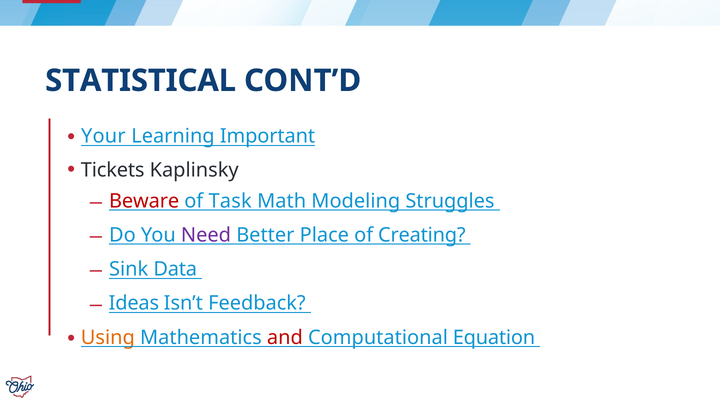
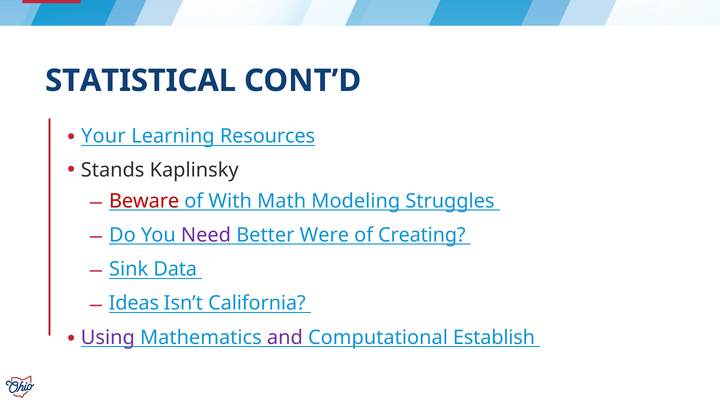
Important: Important -> Resources
Tickets: Tickets -> Stands
Task: Task -> With
Place: Place -> Were
Feedback: Feedback -> California
Using colour: orange -> purple
and colour: red -> purple
Equation: Equation -> Establish
